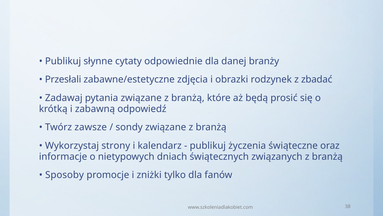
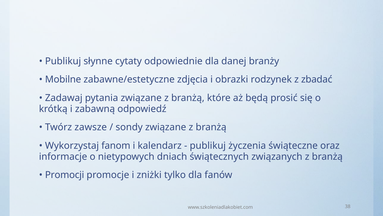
Przesłali: Przesłali -> Mobilne
strony: strony -> fanom
Sposoby: Sposoby -> Promocji
